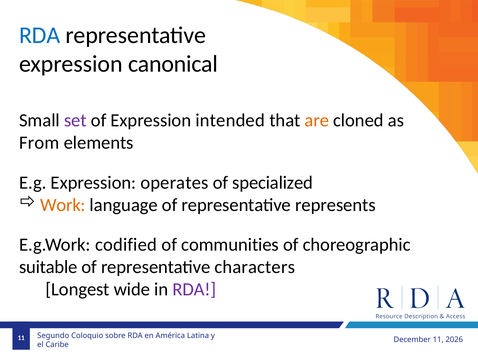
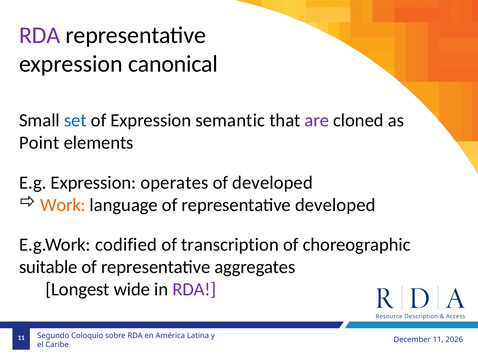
RDA at (40, 35) colour: blue -> purple
set colour: purple -> blue
intended: intended -> semantic
are colour: orange -> purple
From: From -> Point
of specialized: specialized -> developed
representative represents: represents -> developed
communities: communities -> transcription
characters: characters -> aggregates
